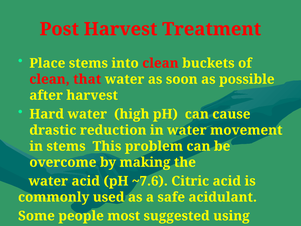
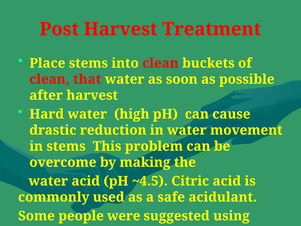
~7.6: ~7.6 -> ~4.5
most: most -> were
